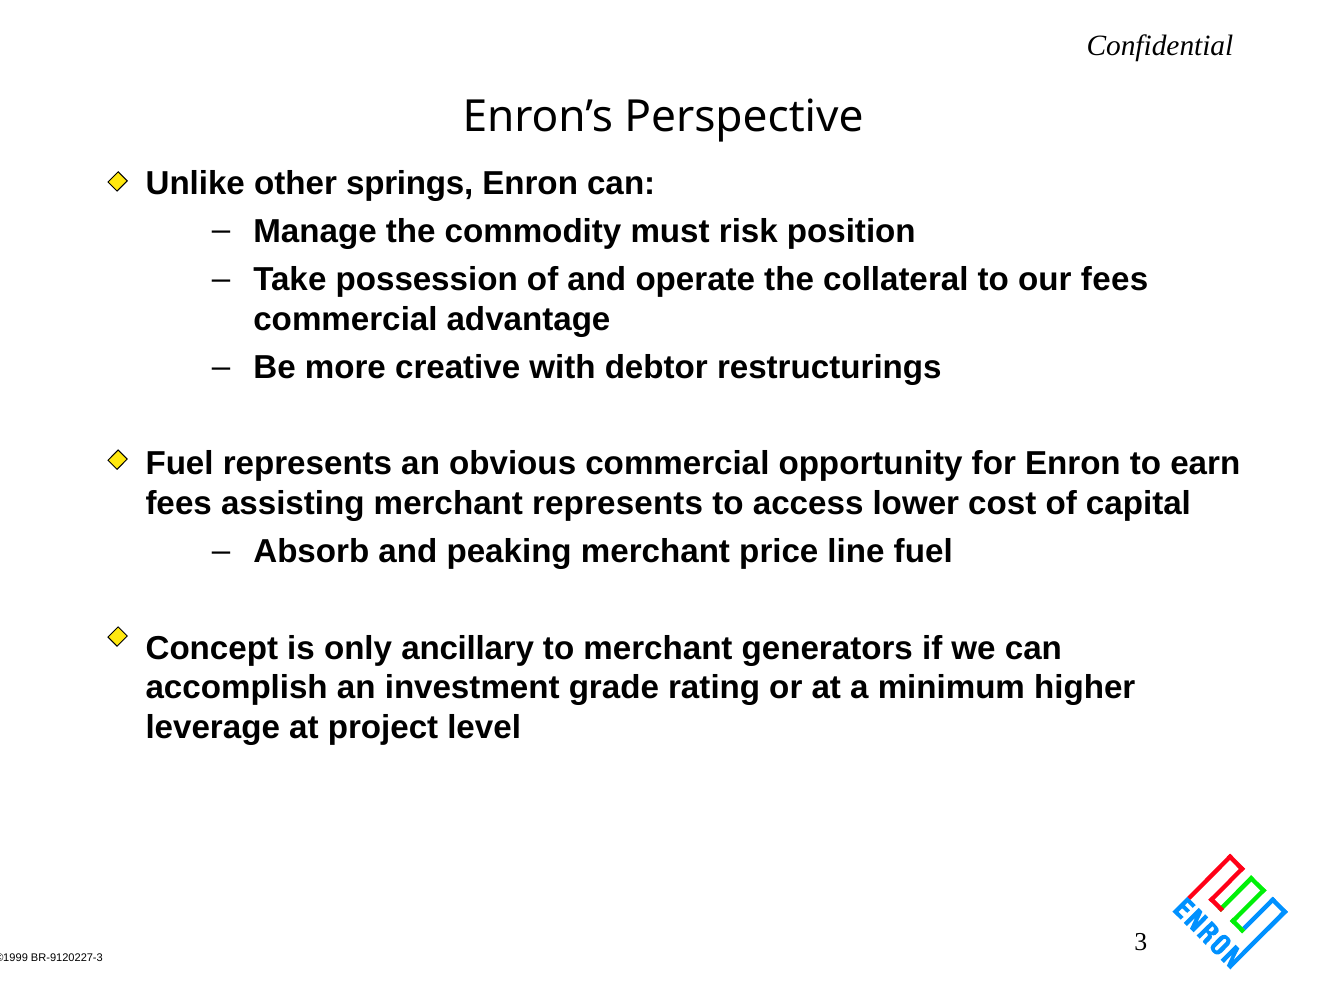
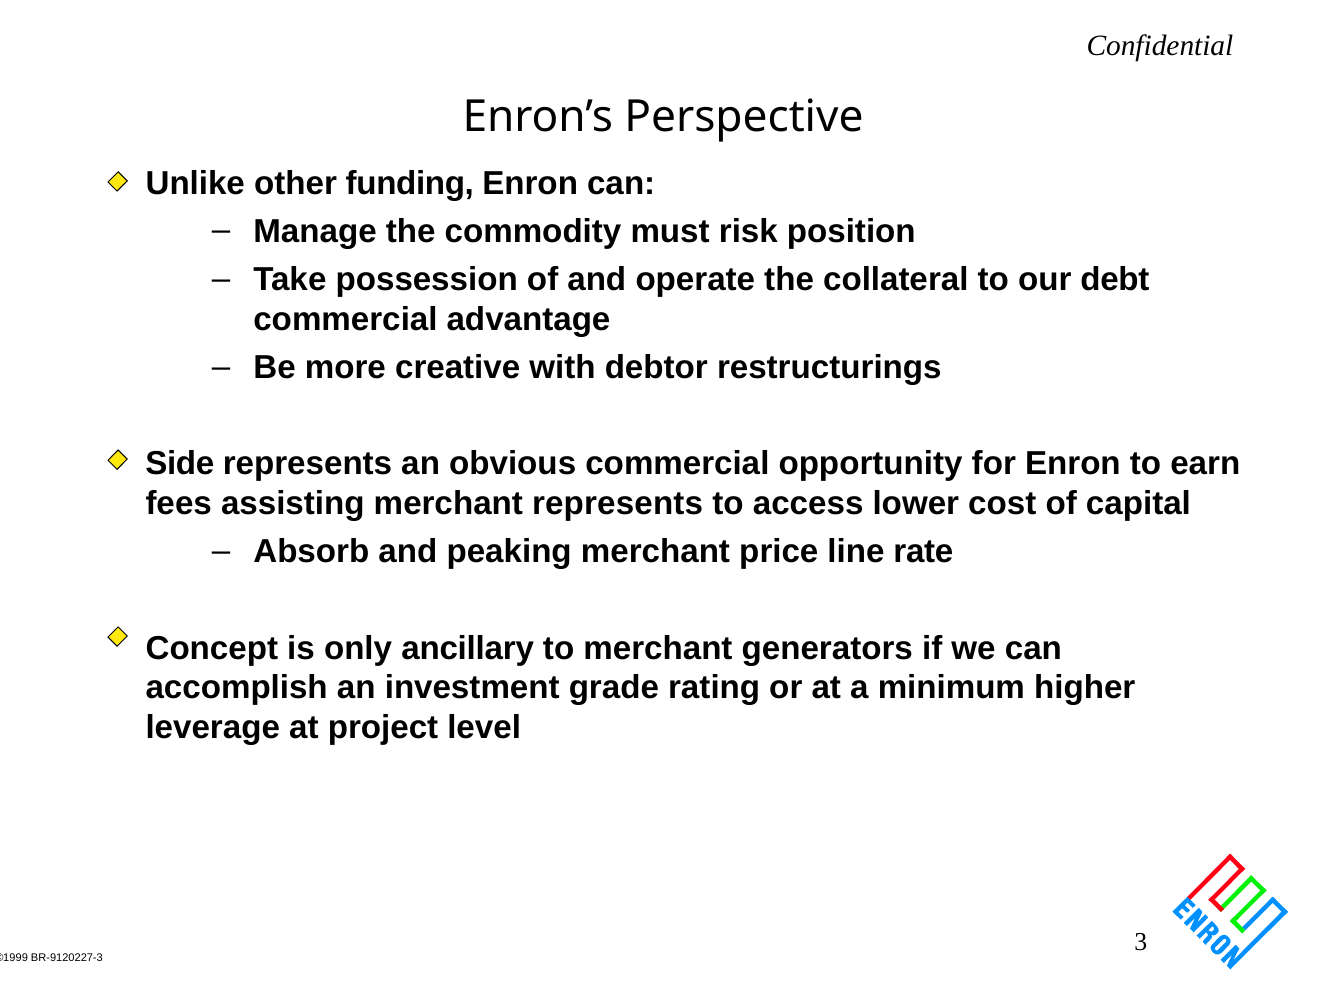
springs: springs -> funding
our fees: fees -> debt
Fuel at (180, 464): Fuel -> Side
line fuel: fuel -> rate
